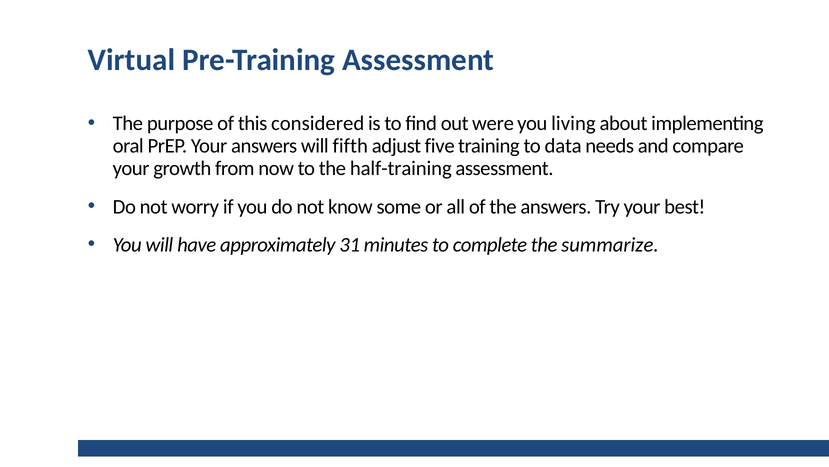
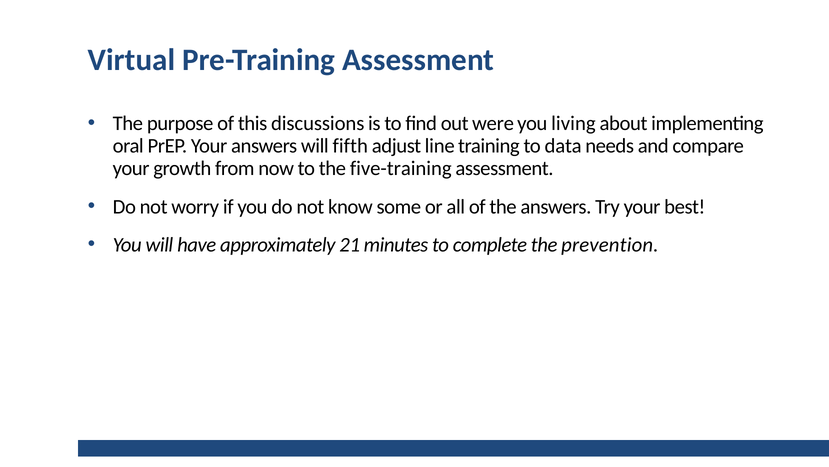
considered: considered -> discussions
five: five -> line
half-training: half-training -> five-training
31: 31 -> 21
summarize: summarize -> prevention
